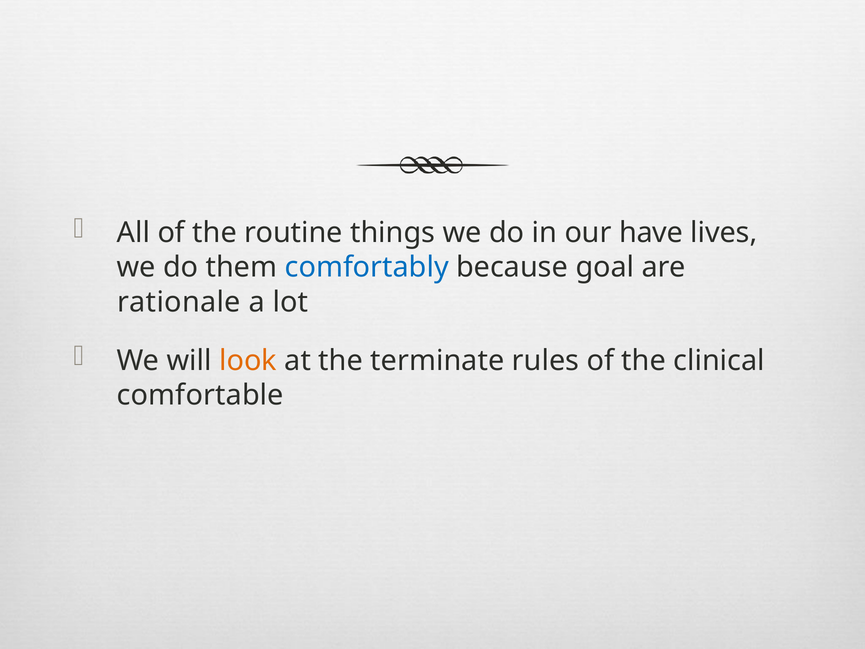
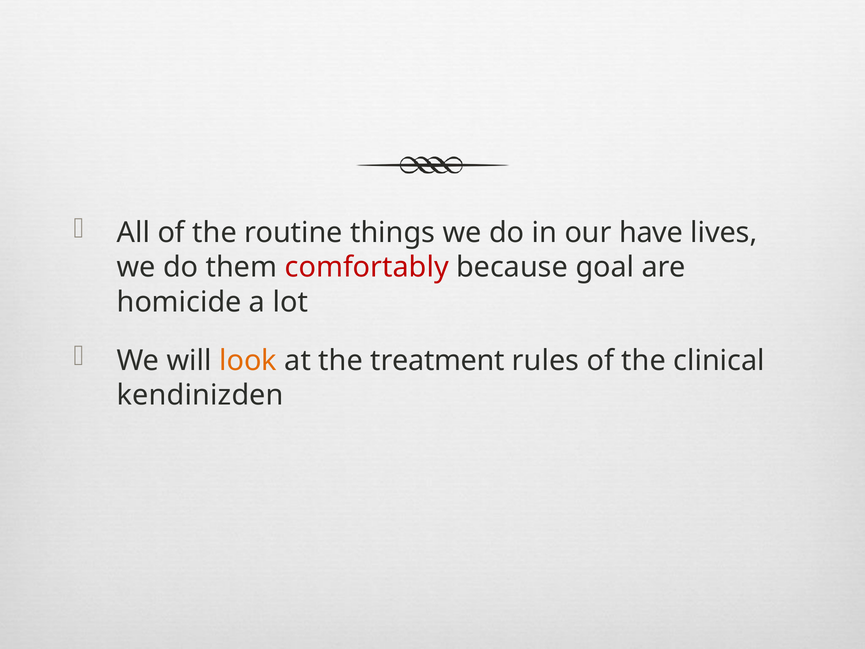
comfortably colour: blue -> red
rationale: rationale -> homicide
terminate: terminate -> treatment
comfortable: comfortable -> kendinizden
